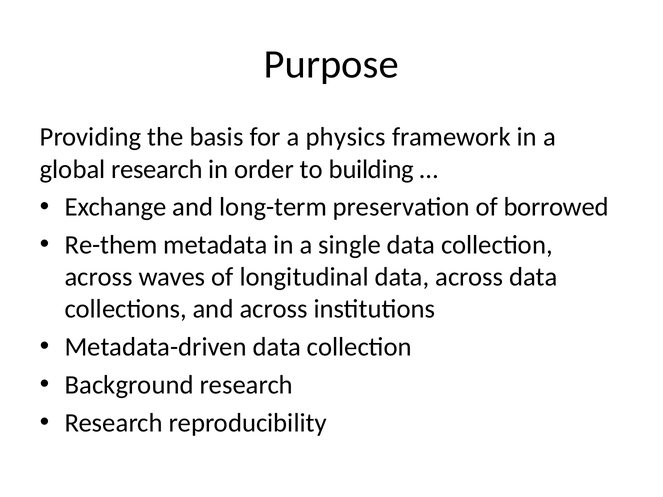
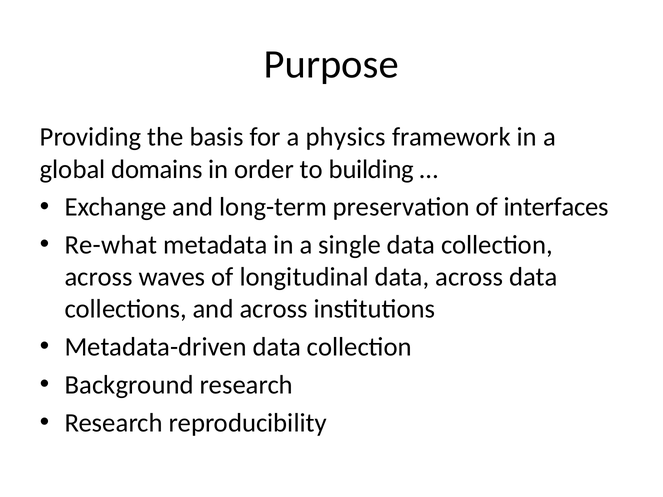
global research: research -> domains
borrowed: borrowed -> interfaces
Re-them: Re-them -> Re-what
